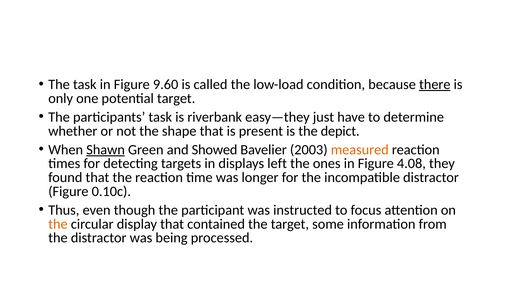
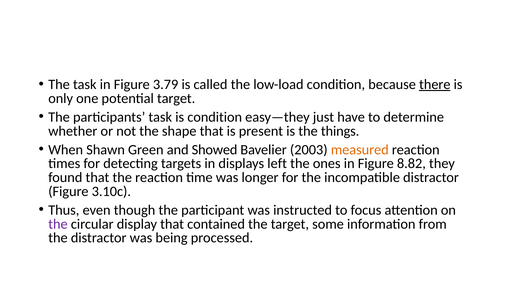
9.60: 9.60 -> 3.79
is riverbank: riverbank -> condition
depict: depict -> things
Shawn underline: present -> none
4.08: 4.08 -> 8.82
0.10c: 0.10c -> 3.10c
the at (58, 224) colour: orange -> purple
